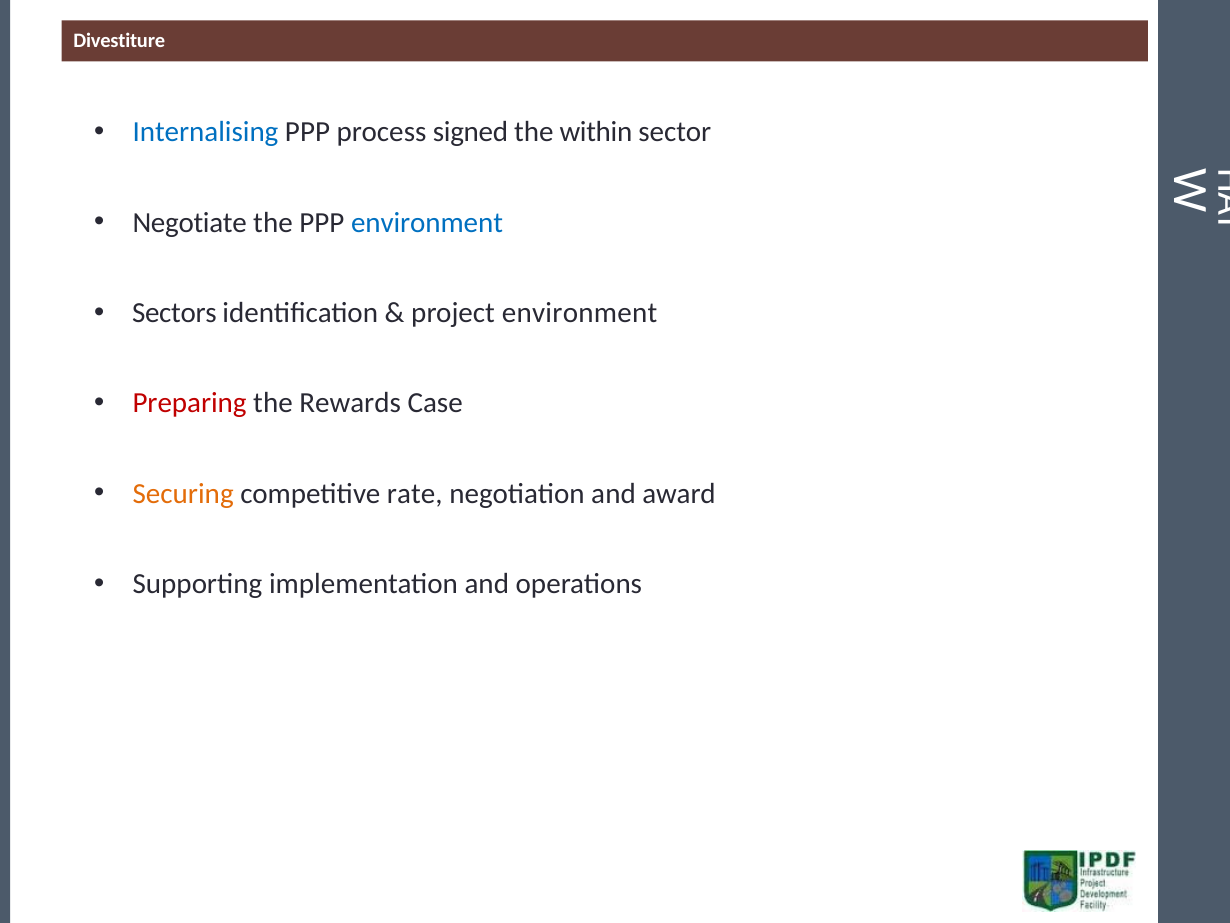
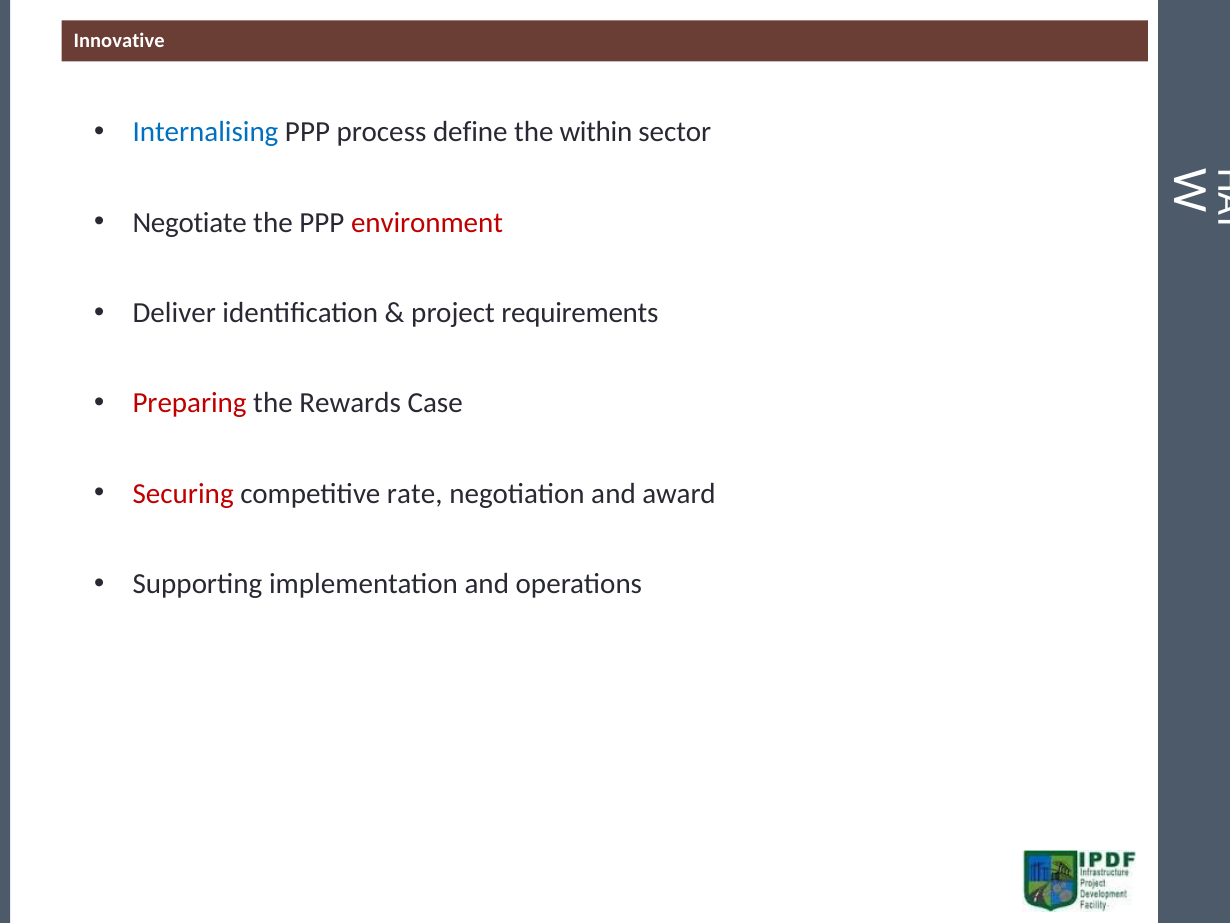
Divestiture: Divestiture -> Innovative
signed: signed -> define
environment at (427, 223) colour: blue -> red
Sectors: Sectors -> Deliver
project environment: environment -> requirements
Securing colour: orange -> red
